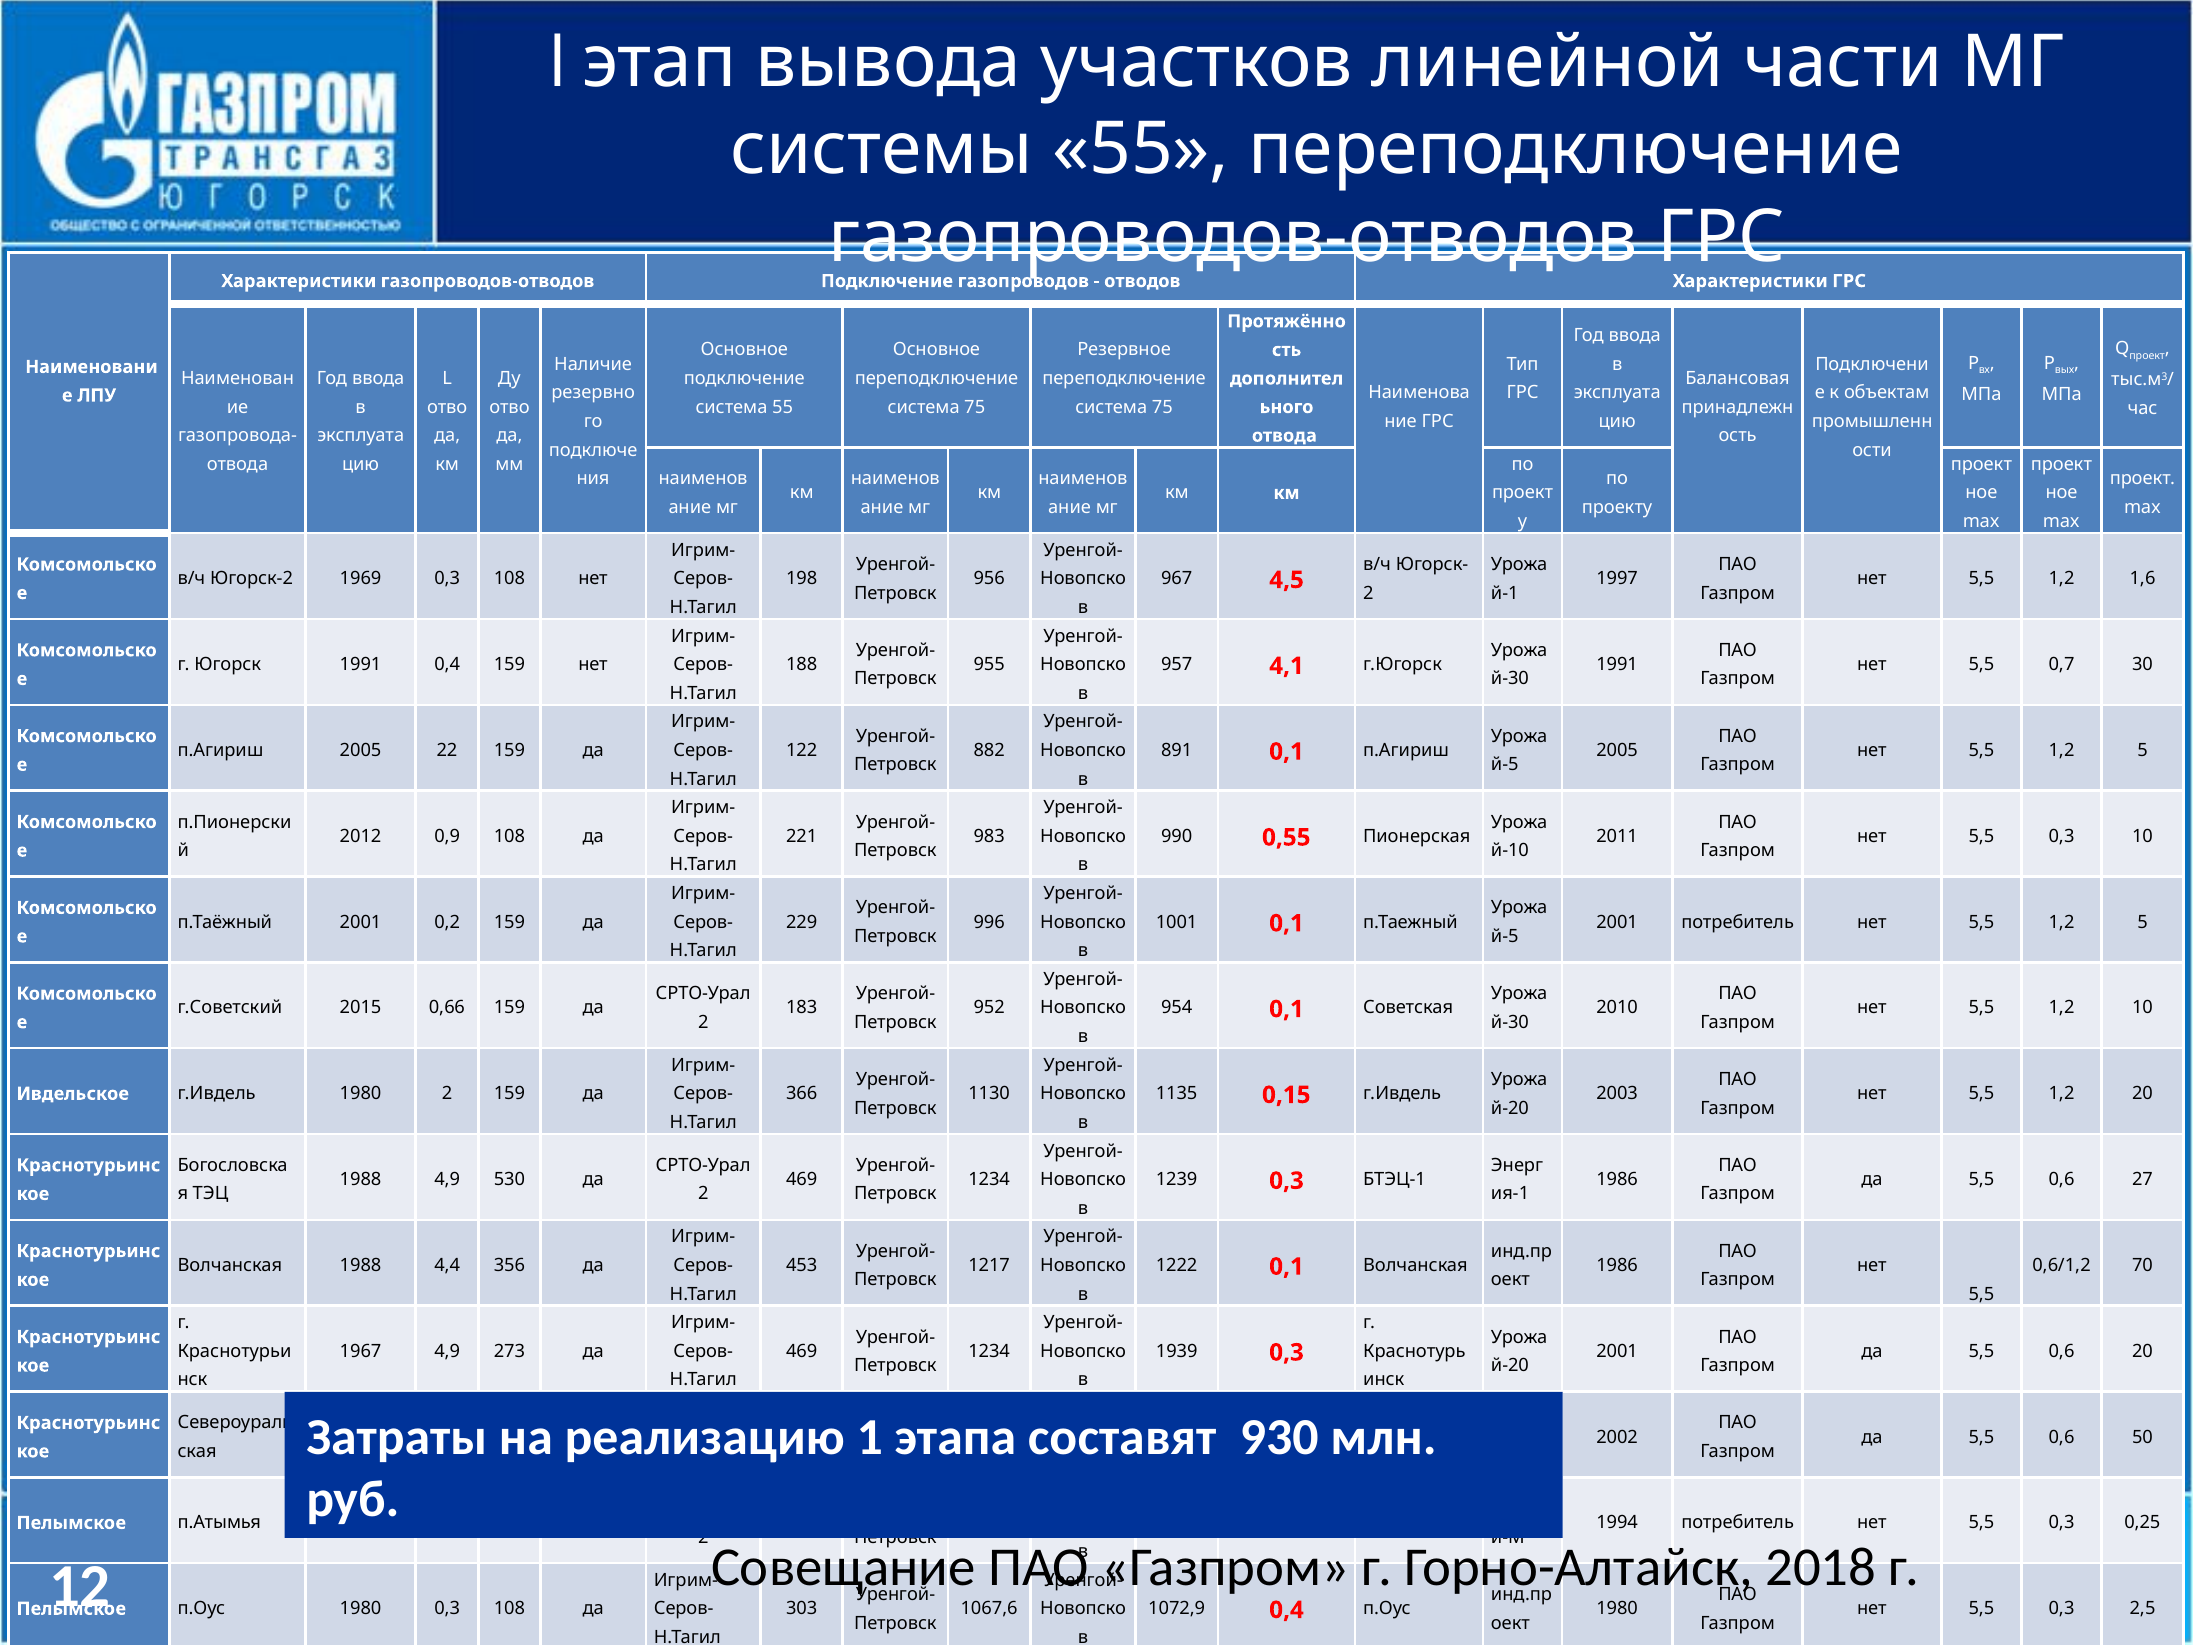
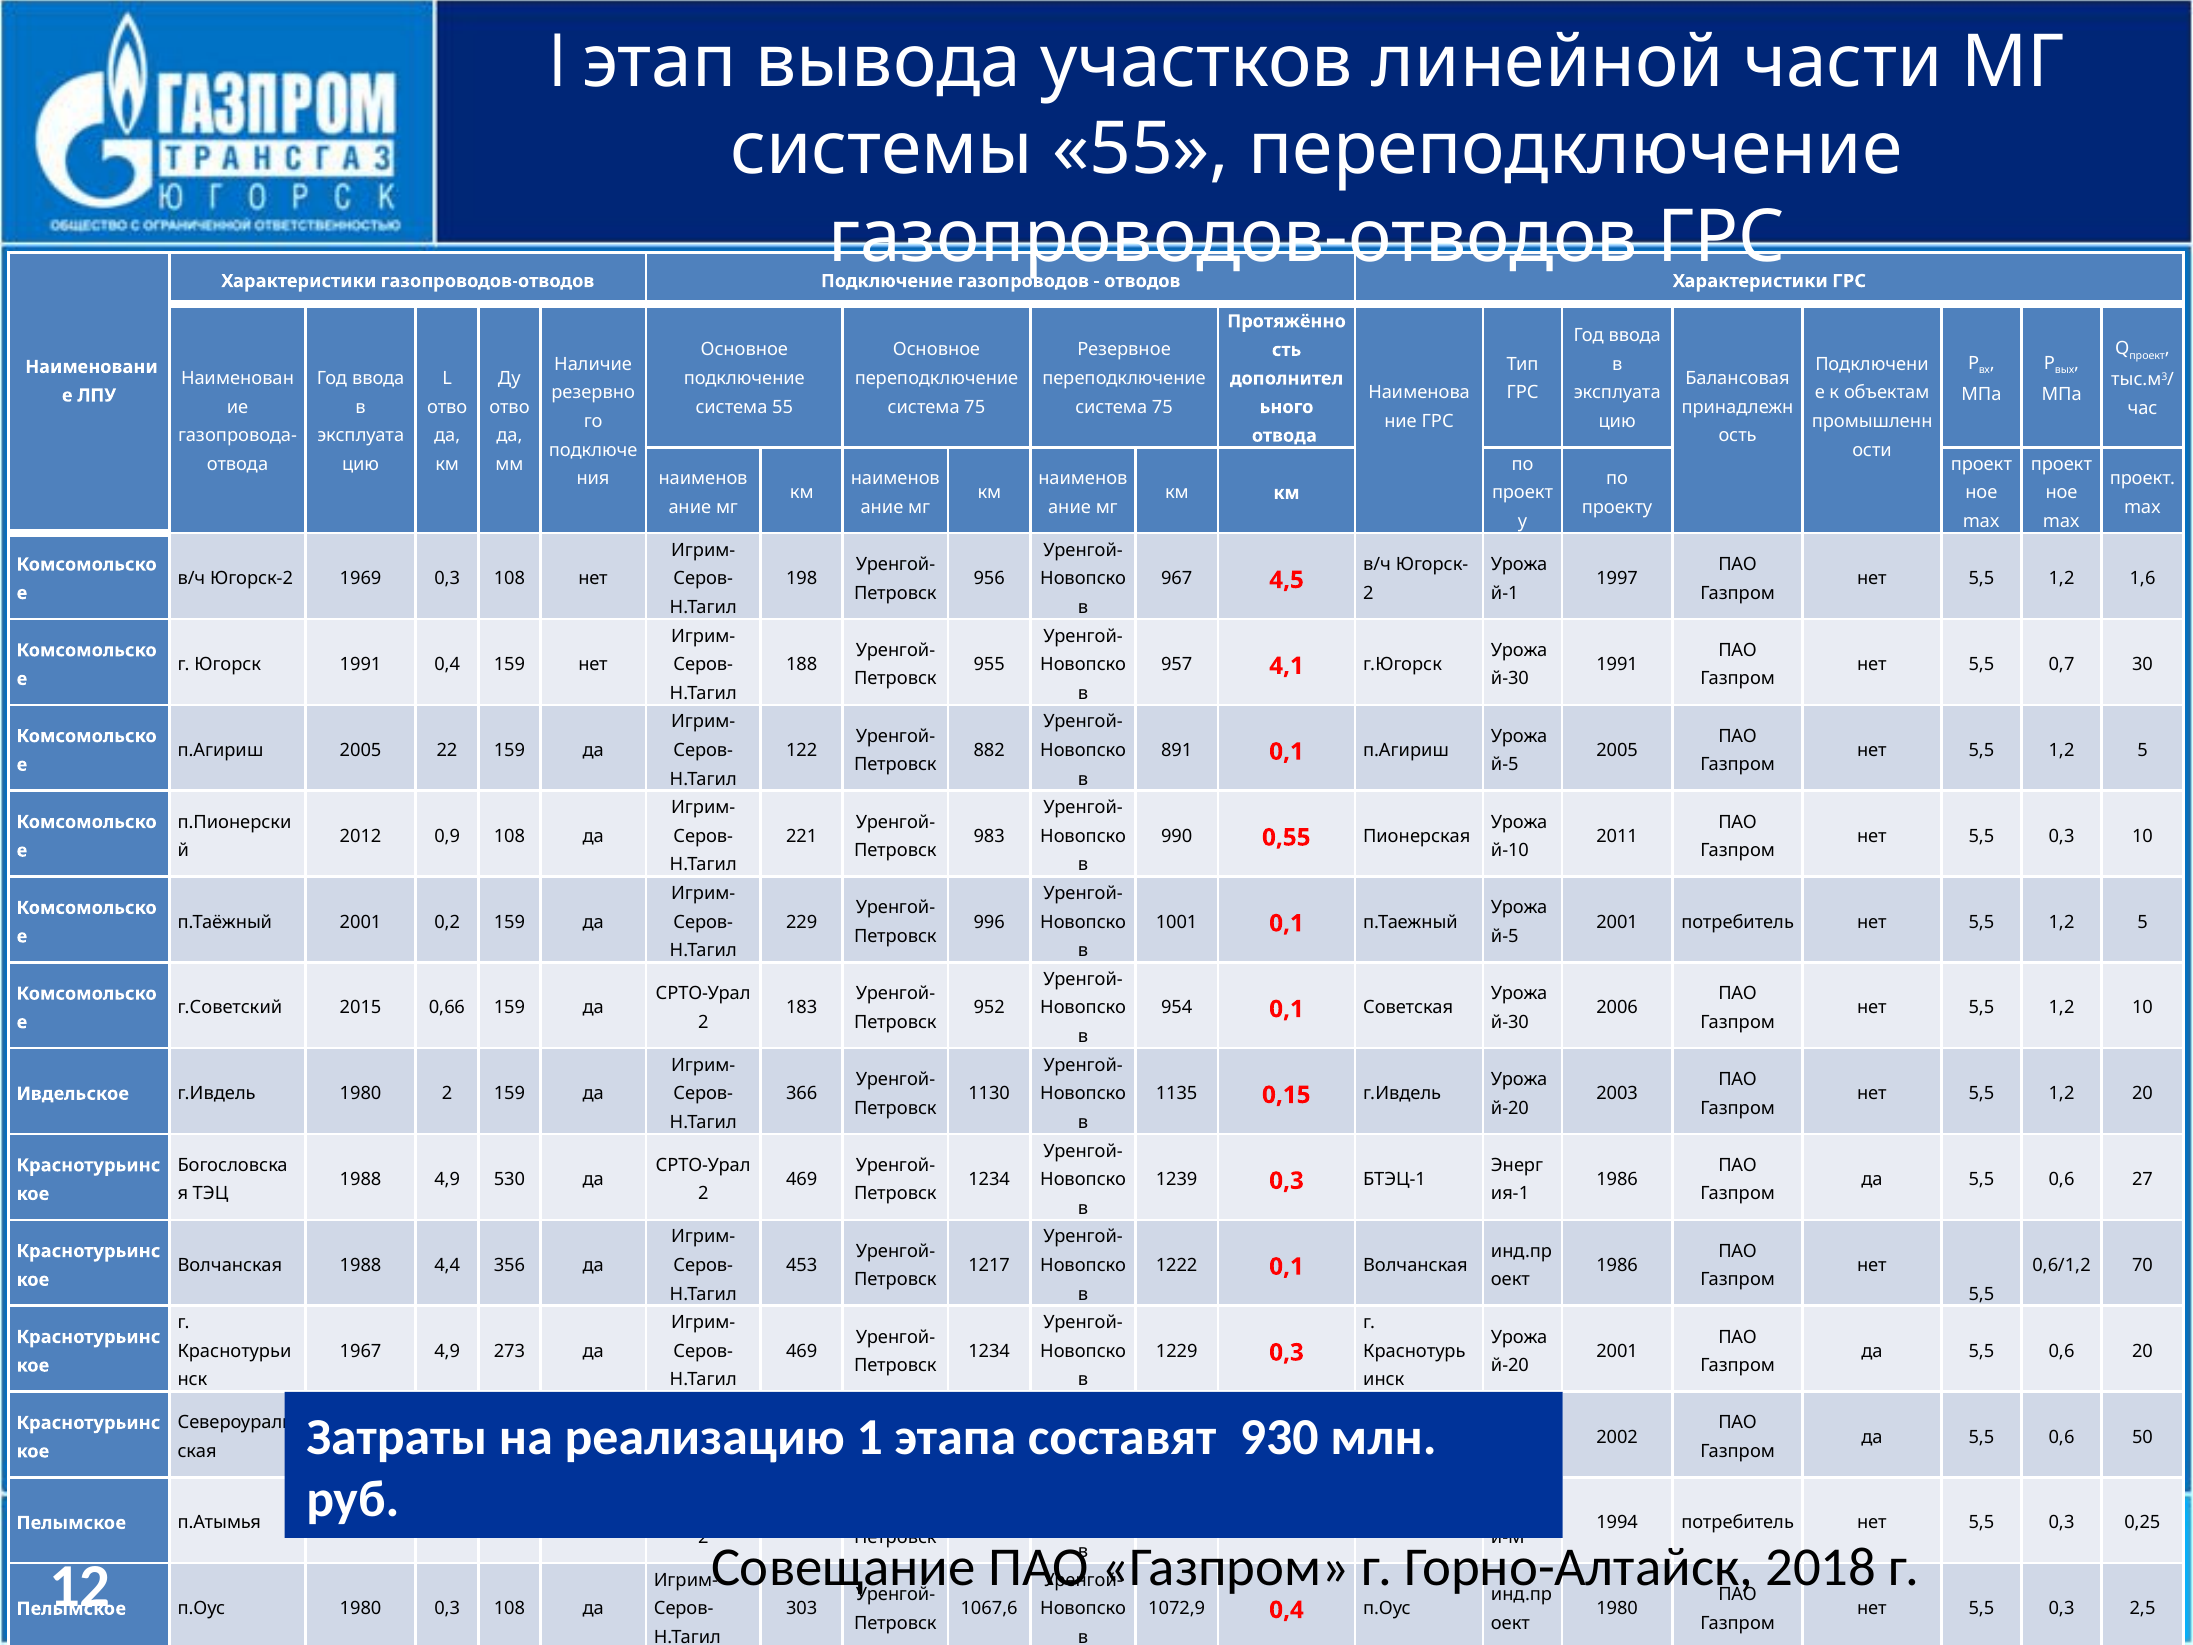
2010: 2010 -> 2006
1939: 1939 -> 1229
